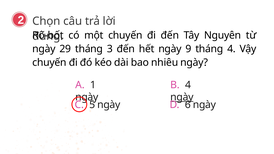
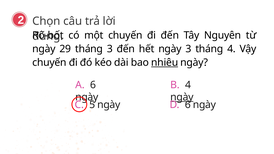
ngày 9: 9 -> 3
nhiêu underline: none -> present
A 1: 1 -> 6
